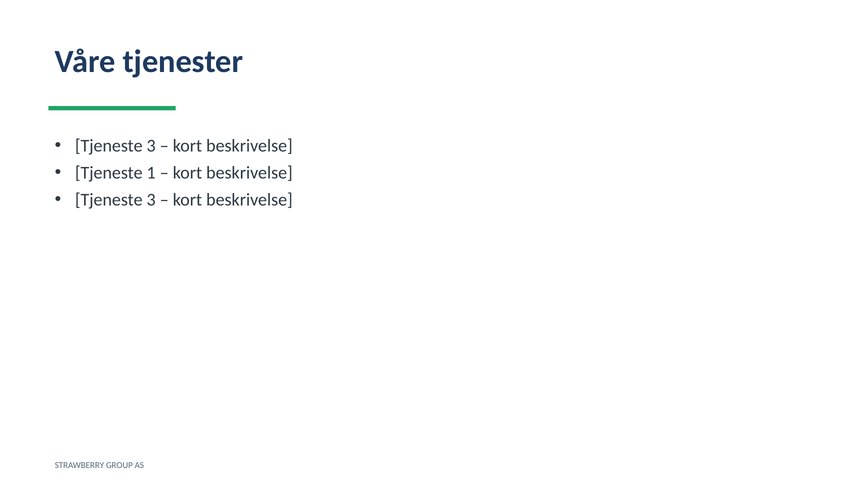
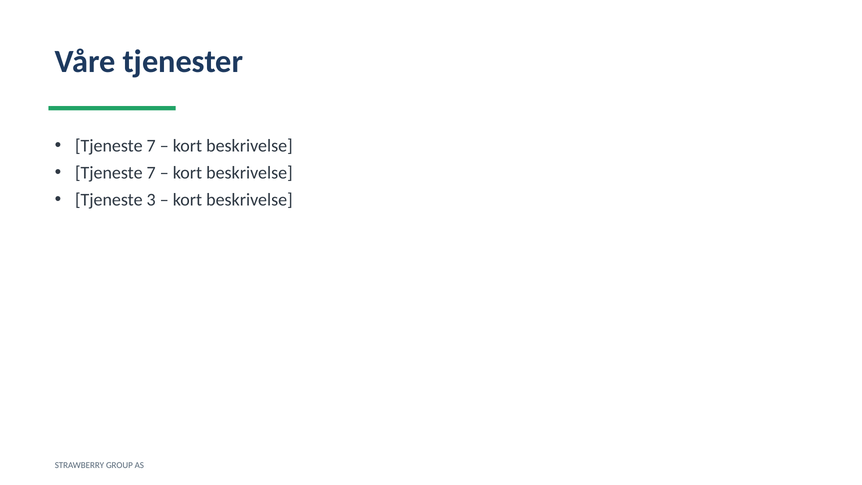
3 at (151, 146): 3 -> 7
1 at (151, 173): 1 -> 7
